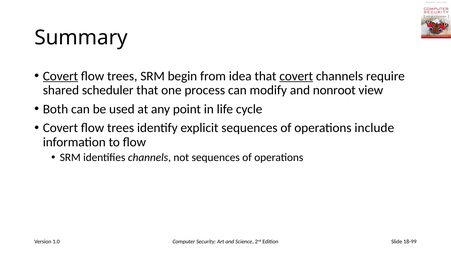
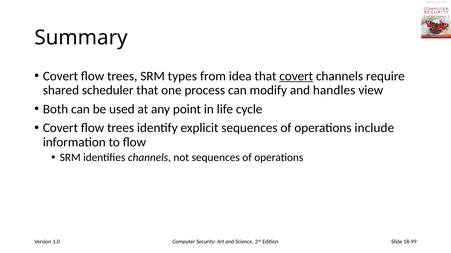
Covert at (60, 76) underline: present -> none
begin: begin -> types
nonroot: nonroot -> handles
